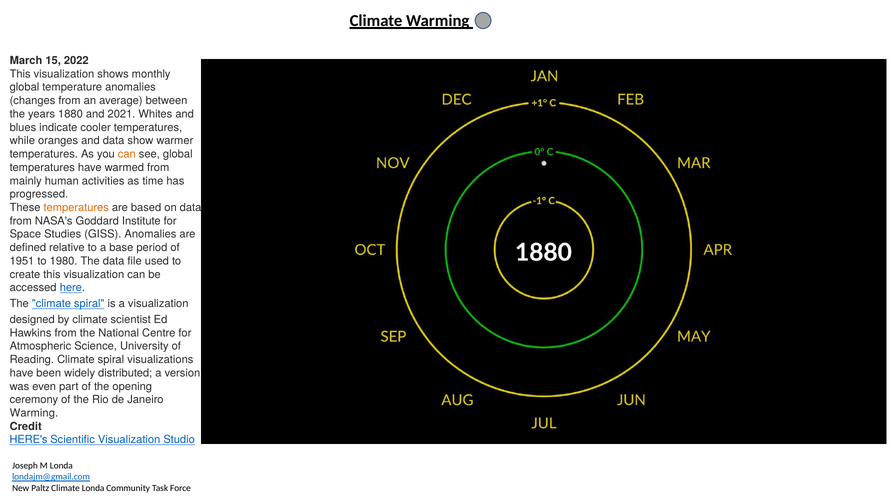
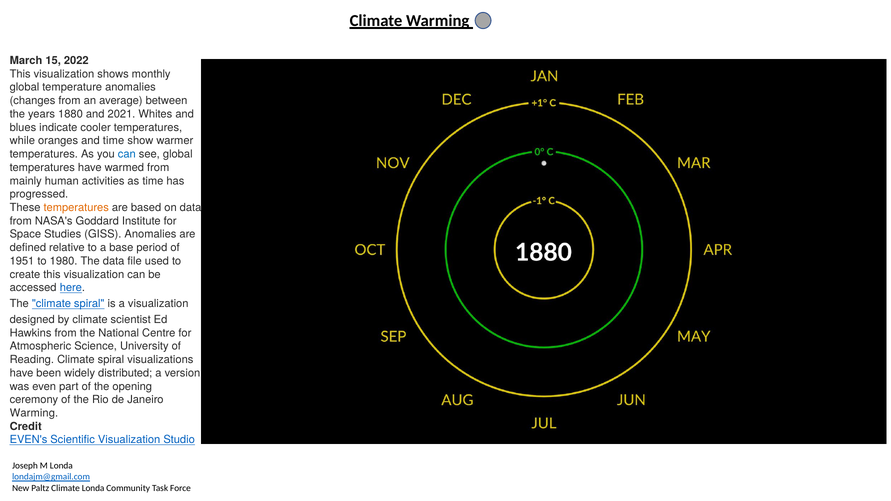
and data: data -> time
can at (127, 154) colour: orange -> blue
HERE's: HERE's -> EVEN's
